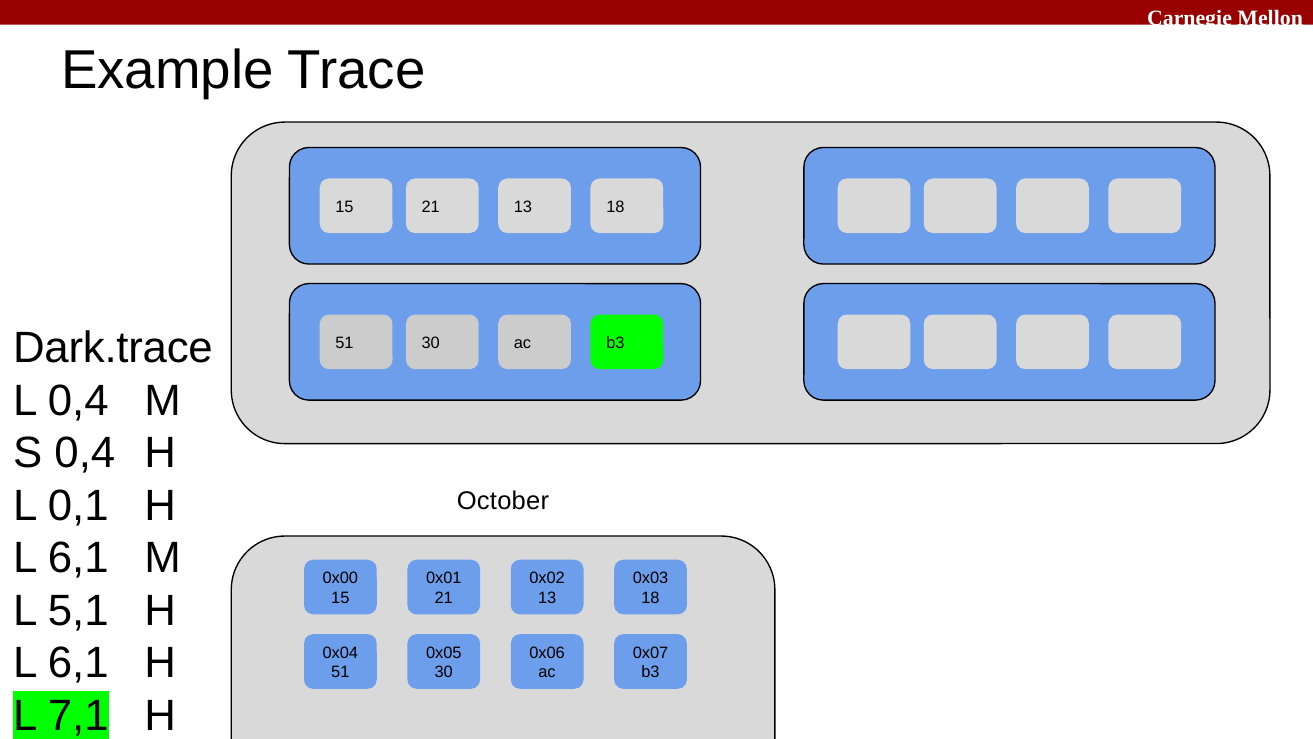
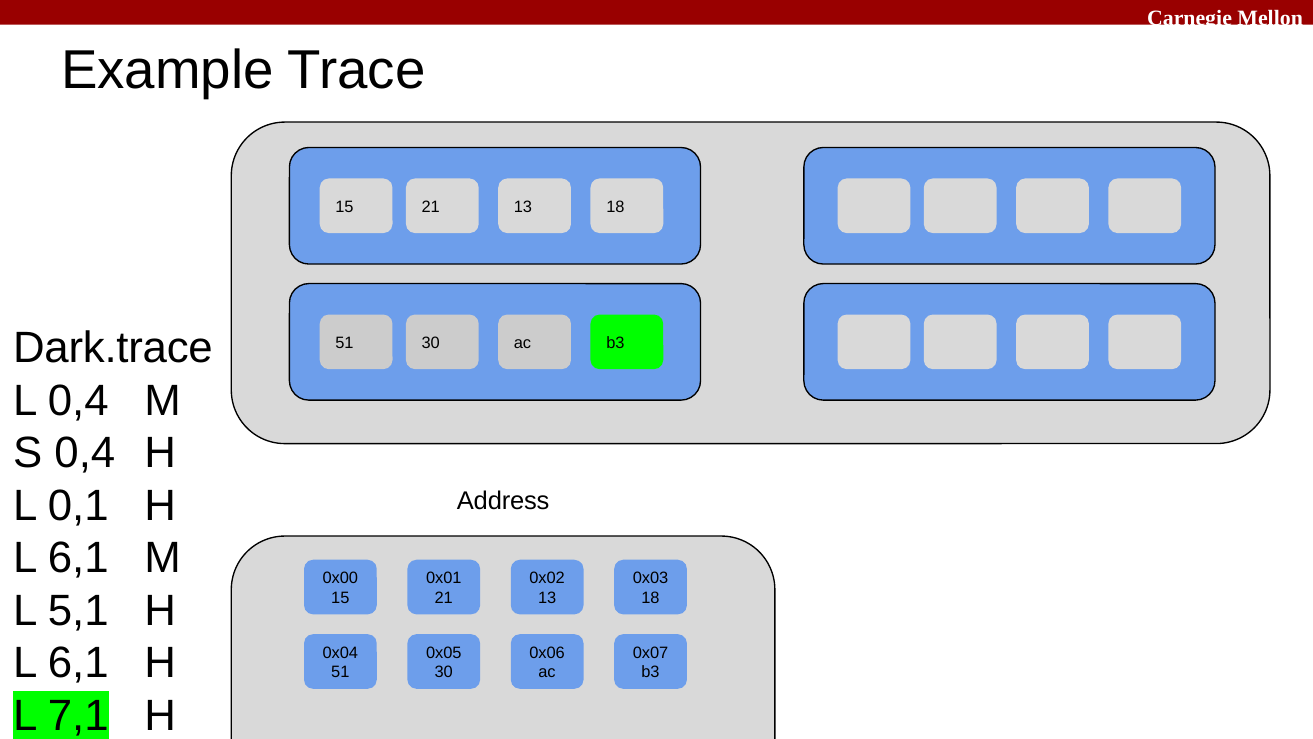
October: October -> Address
